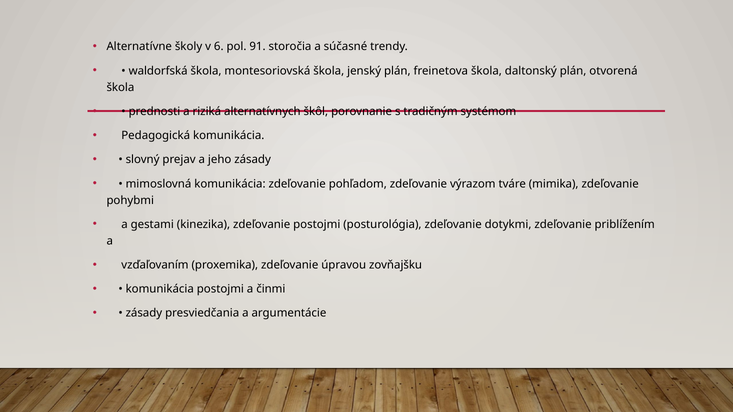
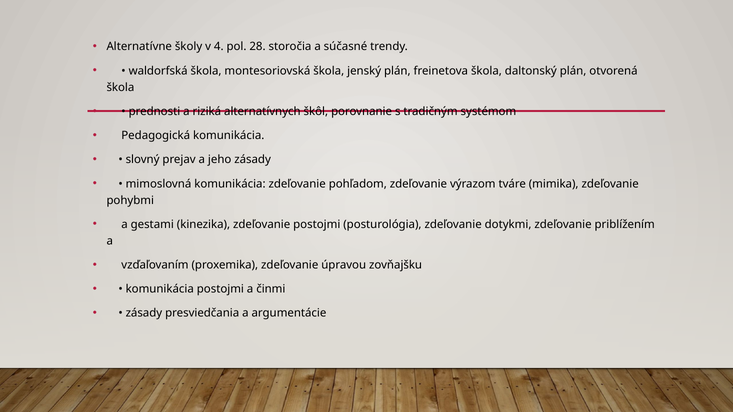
6: 6 -> 4
91: 91 -> 28
